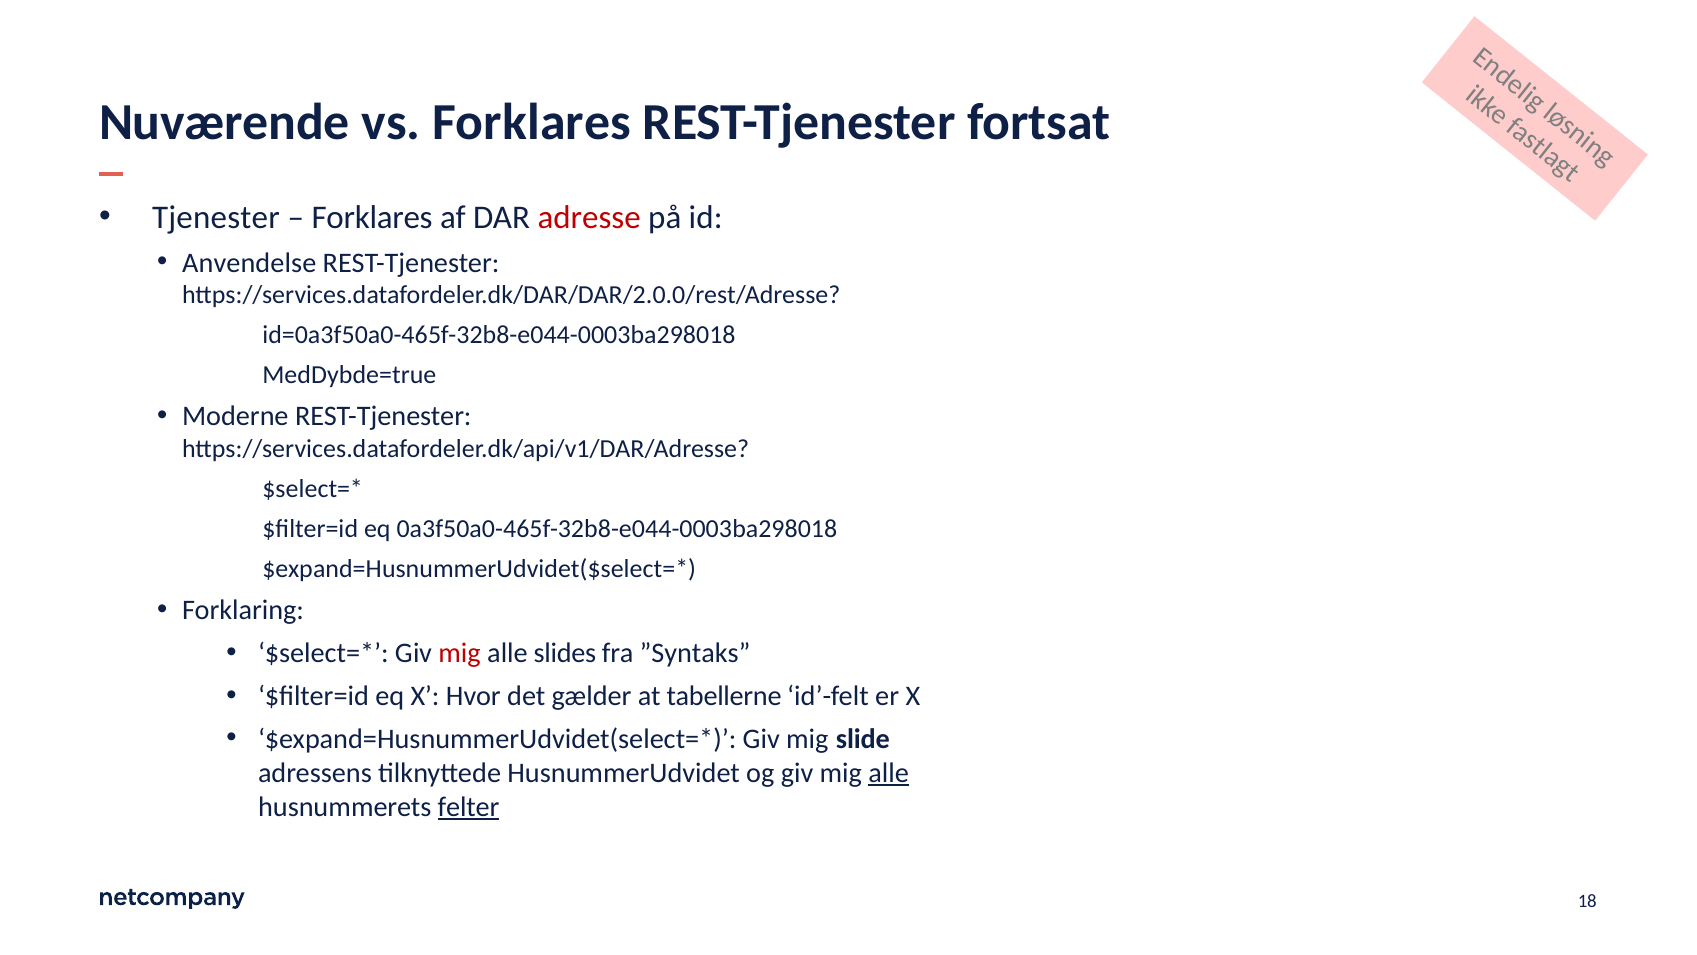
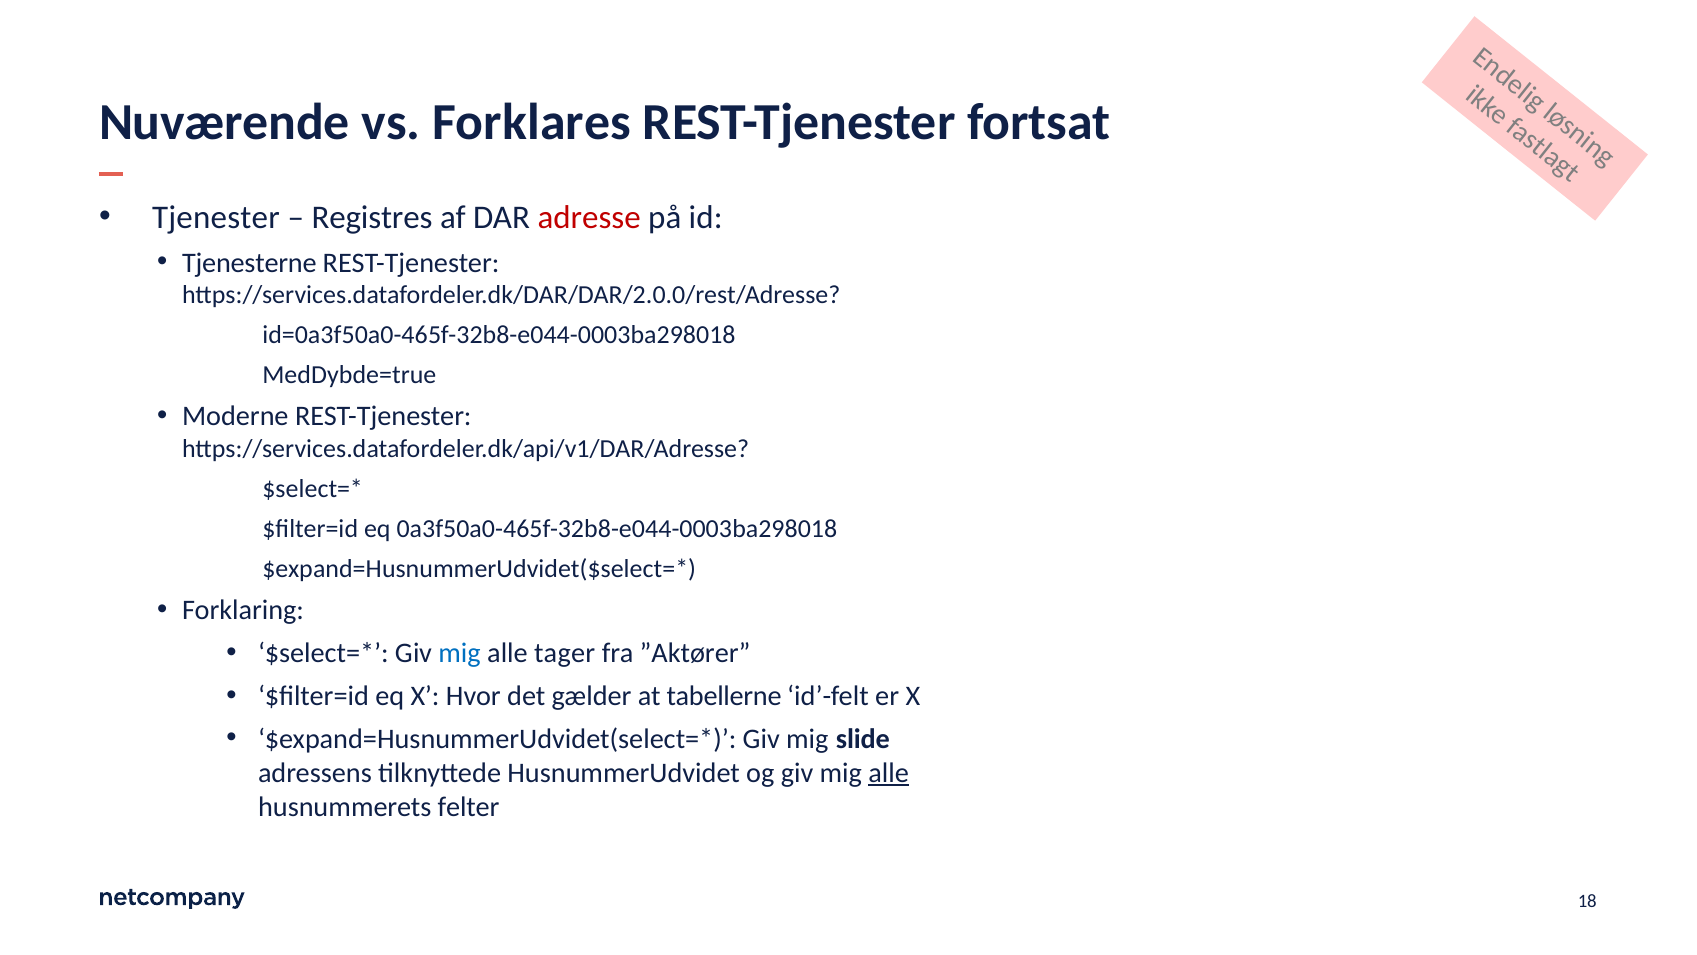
Forklares at (372, 217): Forklares -> Registres
Anvendelse: Anvendelse -> Tjenesterne
mig at (460, 653) colour: red -> blue
slides: slides -> tager
”Syntaks: ”Syntaks -> ”Aktører
felter underline: present -> none
